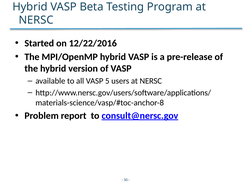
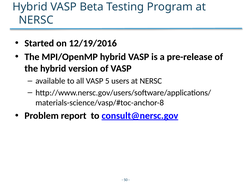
12/22/2016: 12/22/2016 -> 12/19/2016
